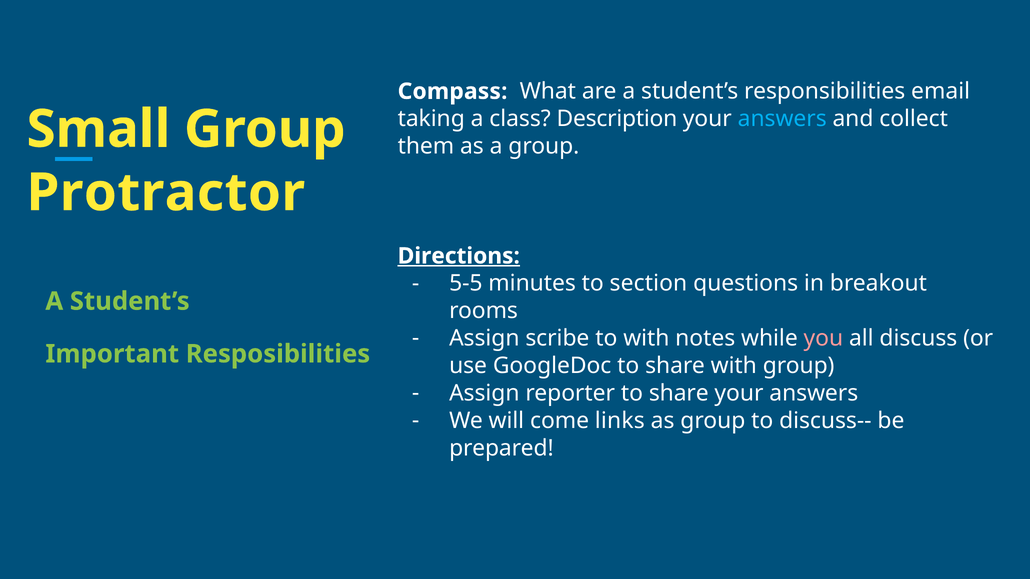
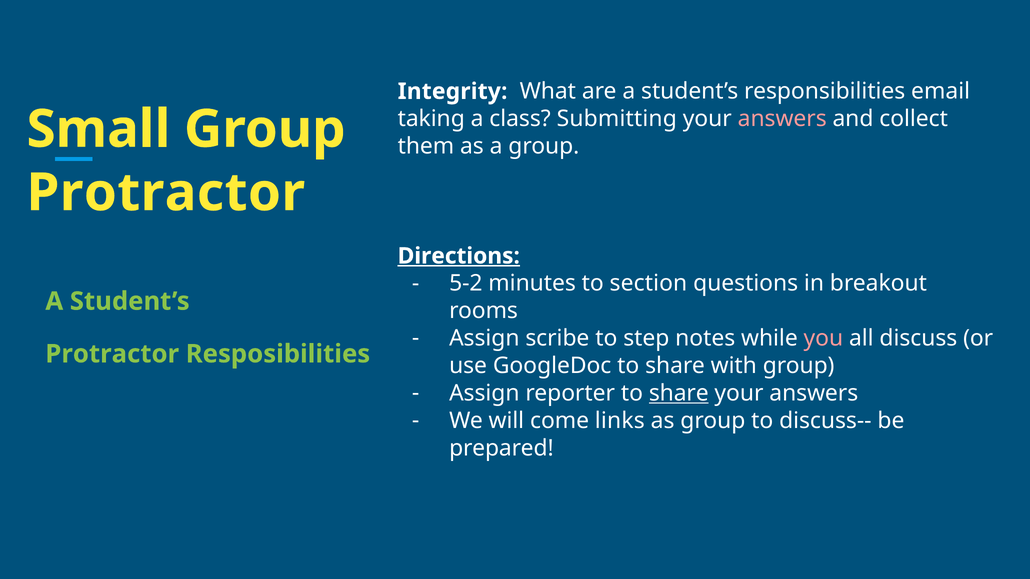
Compass: Compass -> Integrity
Description: Description -> Submitting
answers at (782, 119) colour: light blue -> pink
5-5: 5-5 -> 5-2
to with: with -> step
Important at (112, 354): Important -> Protractor
share at (679, 393) underline: none -> present
